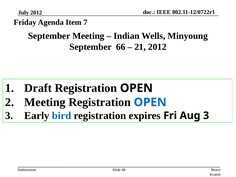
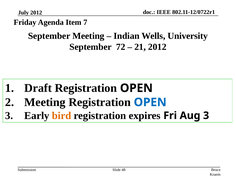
Minyoung: Minyoung -> University
66: 66 -> 72
bird colour: blue -> orange
